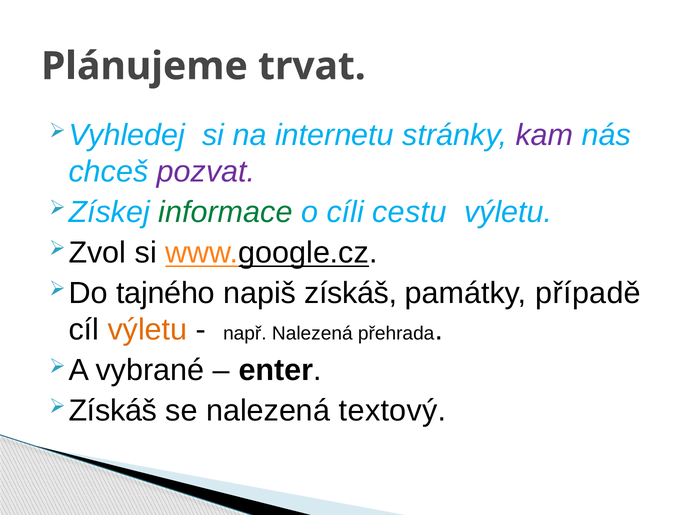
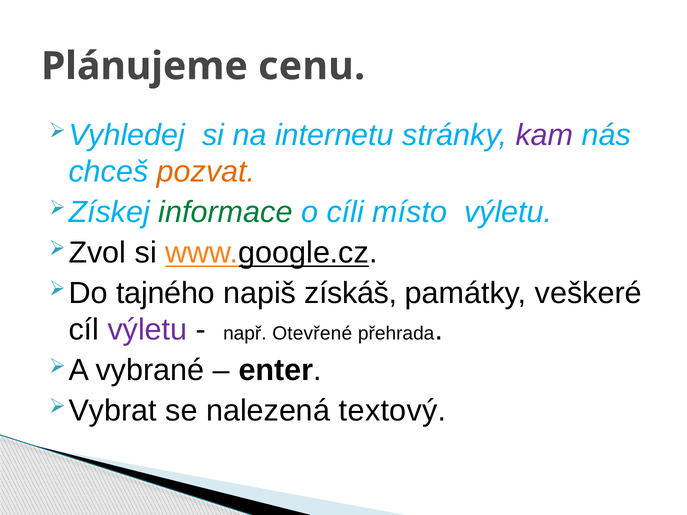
trvat: trvat -> cenu
pozvat colour: purple -> orange
cestu: cestu -> místo
případě: případě -> veškeré
výletu at (147, 330) colour: orange -> purple
např Nalezená: Nalezená -> Otevřené
Získáš at (113, 411): Získáš -> Vybrat
